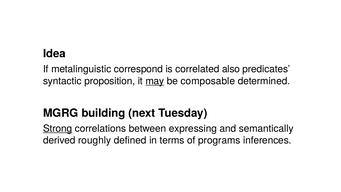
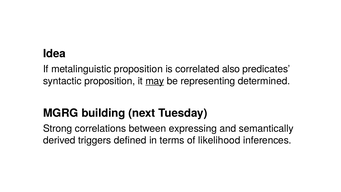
metalinguistic correspond: correspond -> proposition
composable: composable -> representing
Strong underline: present -> none
roughly: roughly -> triggers
programs: programs -> likelihood
